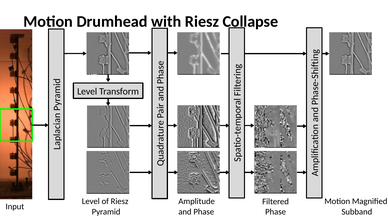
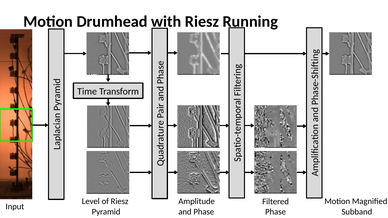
Collapse: Collapse -> Running
Level at (87, 91): Level -> Time
